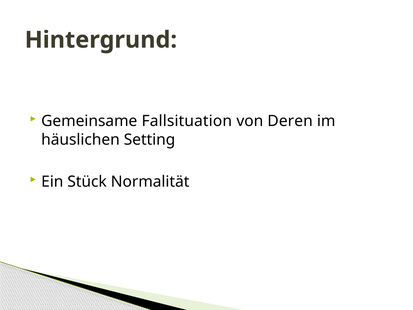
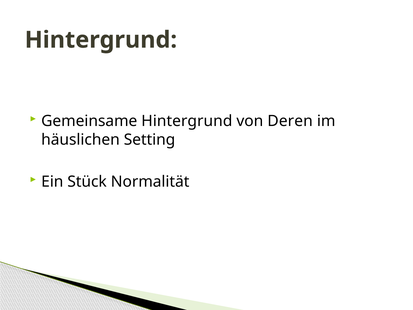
Gemeinsame Fallsituation: Fallsituation -> Hintergrund
